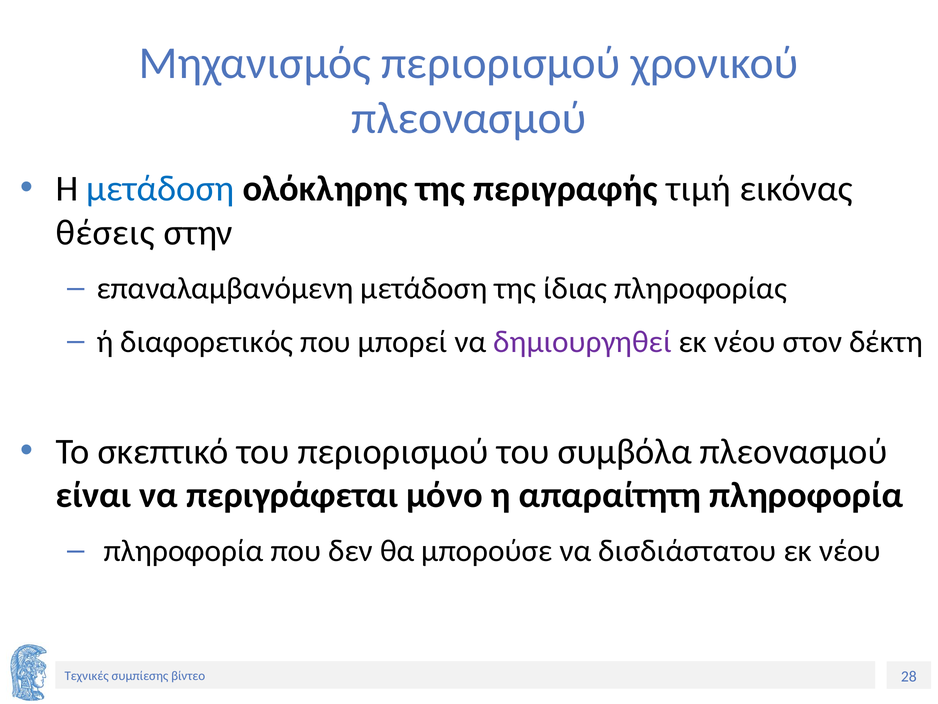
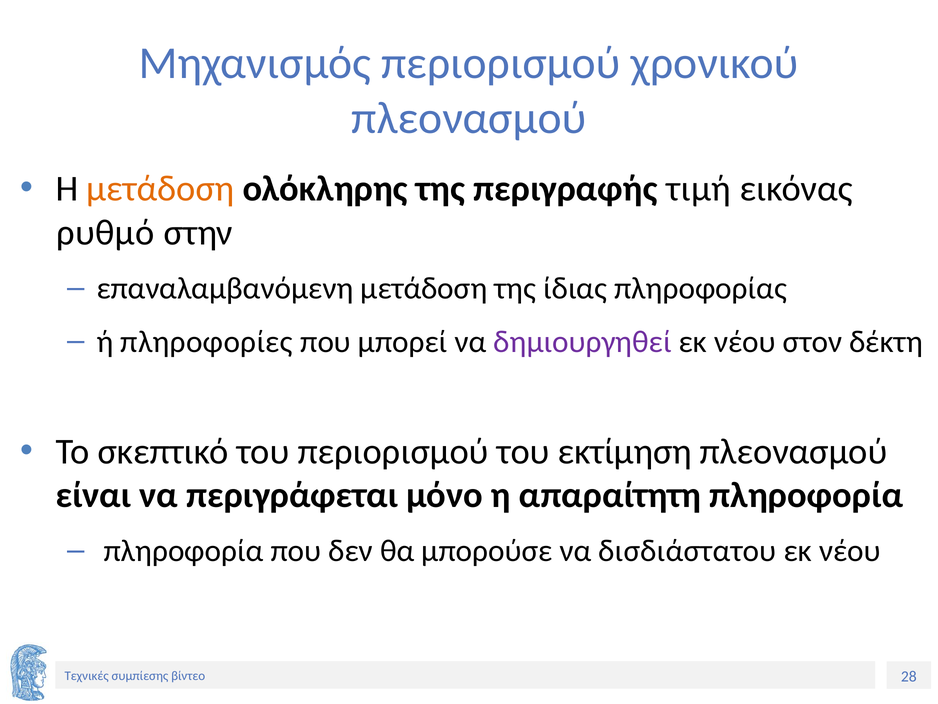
μετάδοση at (160, 189) colour: blue -> orange
θέσεις: θέσεις -> ρυθμό
διαφορετικός: διαφορετικός -> πληροφορίες
συμβόλα: συμβόλα -> εκτίμηση
